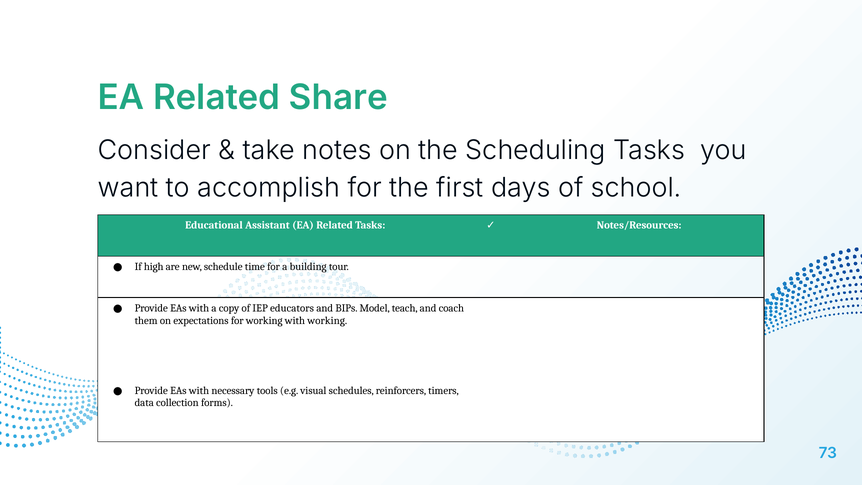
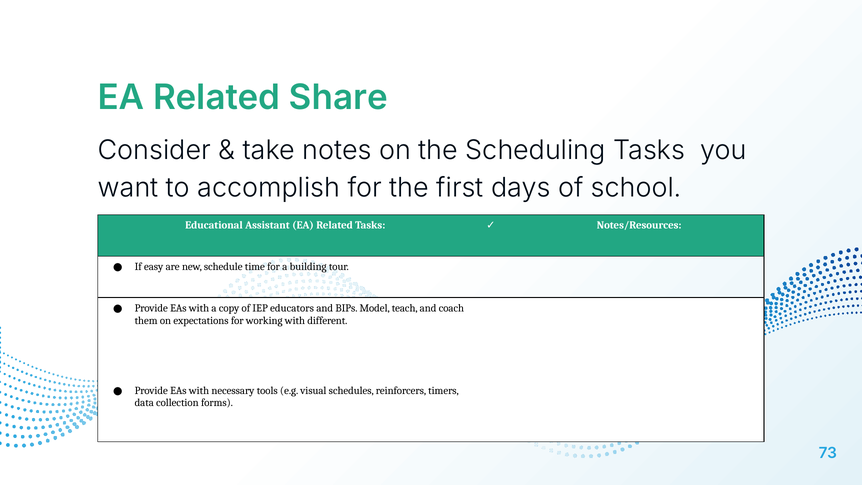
high: high -> easy
with working: working -> different
